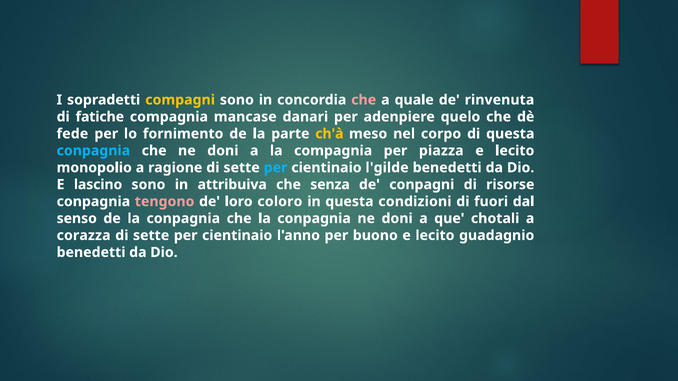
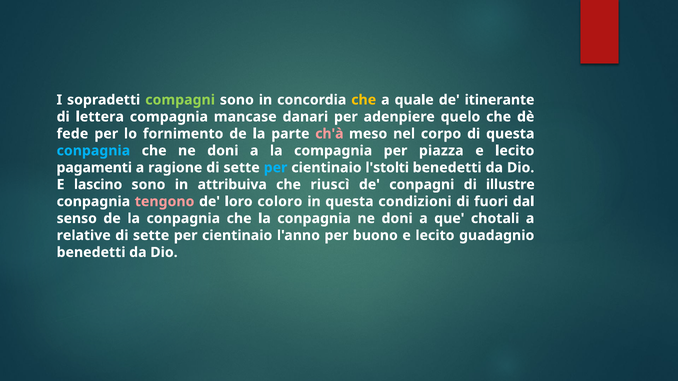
compagni colour: yellow -> light green
che at (364, 100) colour: pink -> yellow
rinvenuta: rinvenuta -> itinerante
fatiche: fatiche -> lettera
ch'à colour: yellow -> pink
monopolio: monopolio -> pagamenti
l'gilde: l'gilde -> l'stolti
senza: senza -> riuscì
risorse: risorse -> illustre
corazza: corazza -> relative
